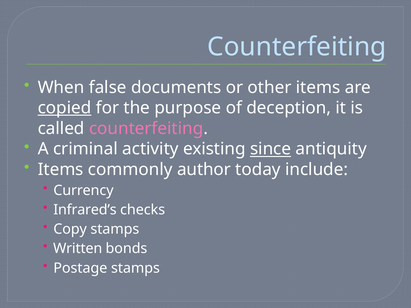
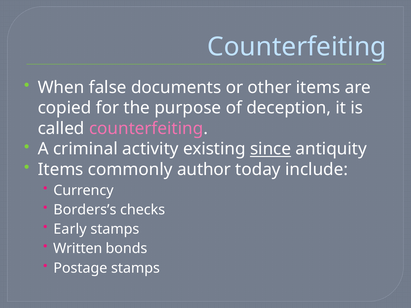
copied underline: present -> none
Infrared’s: Infrared’s -> Borders’s
Copy: Copy -> Early
